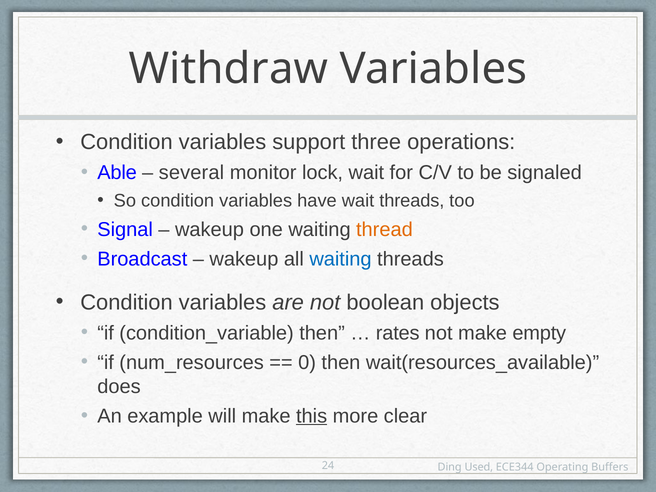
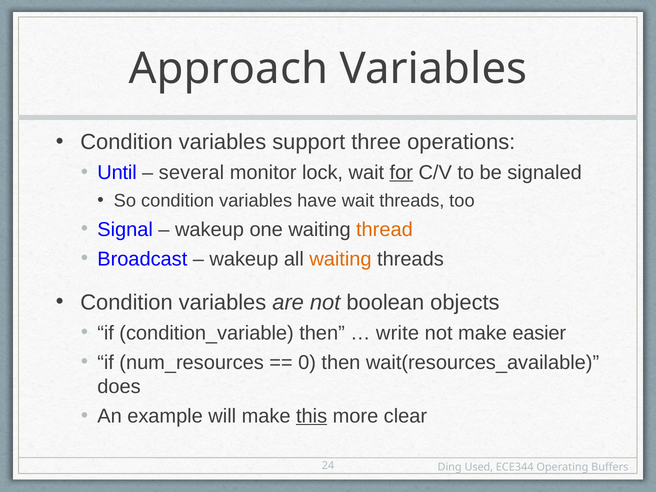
Withdraw: Withdraw -> Approach
Able: Able -> Until
for underline: none -> present
waiting at (340, 259) colour: blue -> orange
rates: rates -> write
empty: empty -> easier
